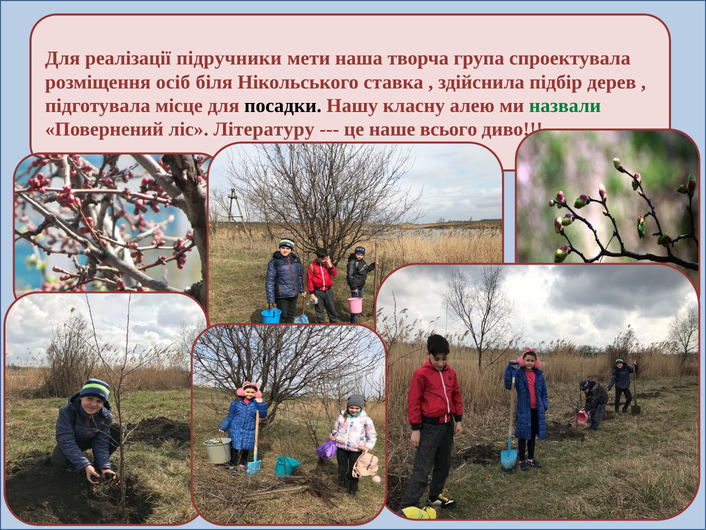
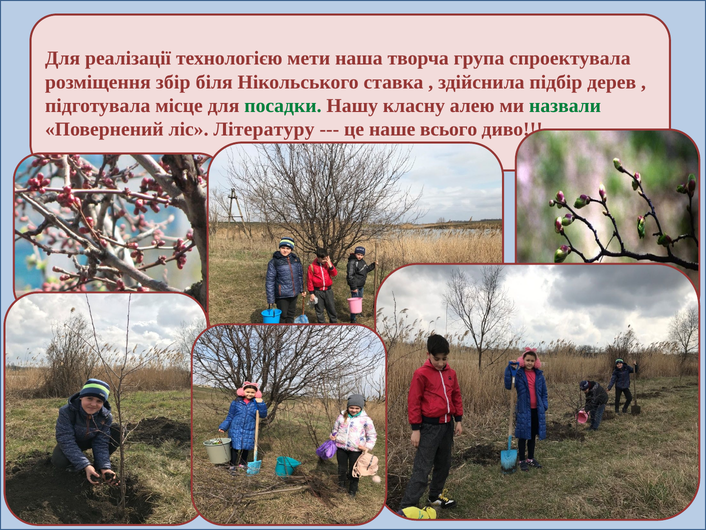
підручники: підручники -> технологією
осіб: осіб -> збір
посадки colour: black -> green
